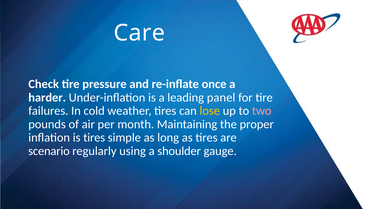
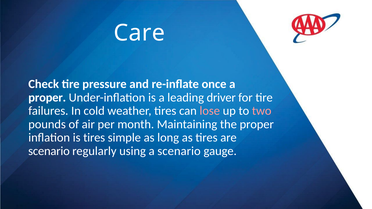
harder at (47, 98): harder -> proper
panel: panel -> driver
lose colour: yellow -> pink
a shoulder: shoulder -> scenario
